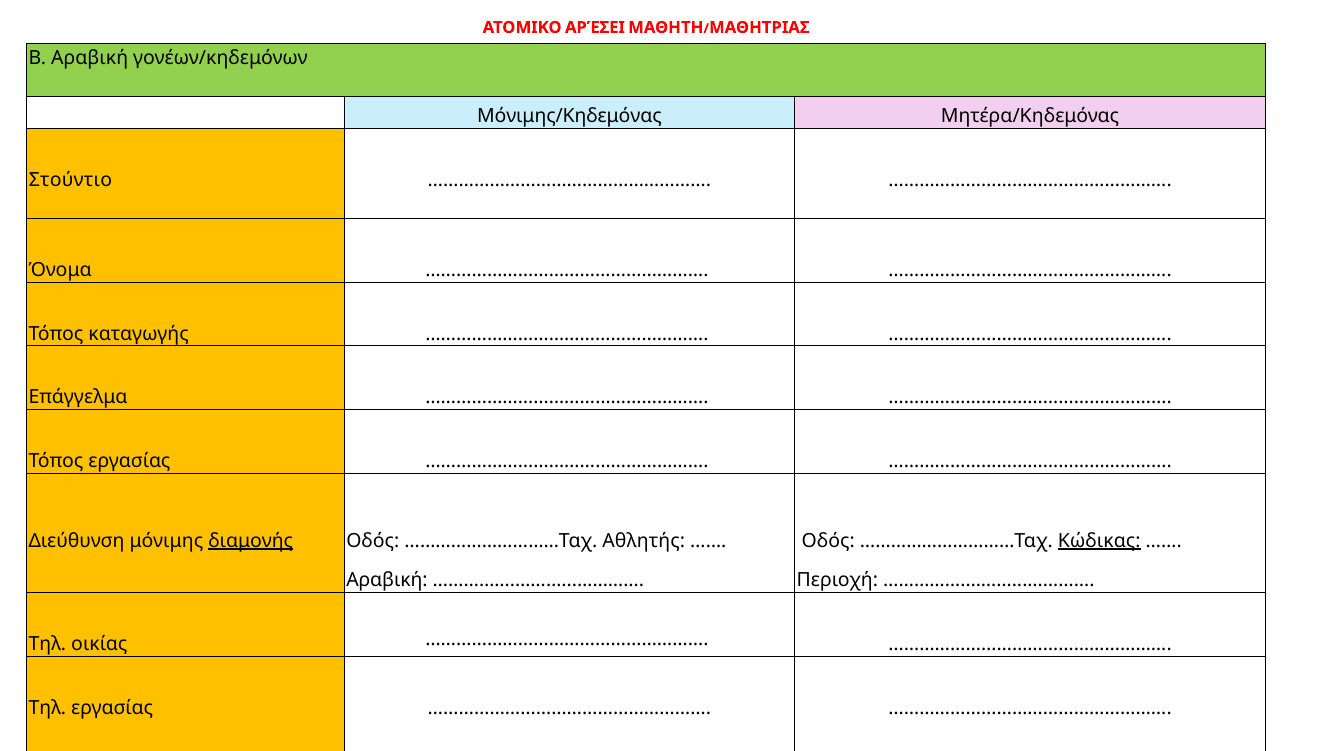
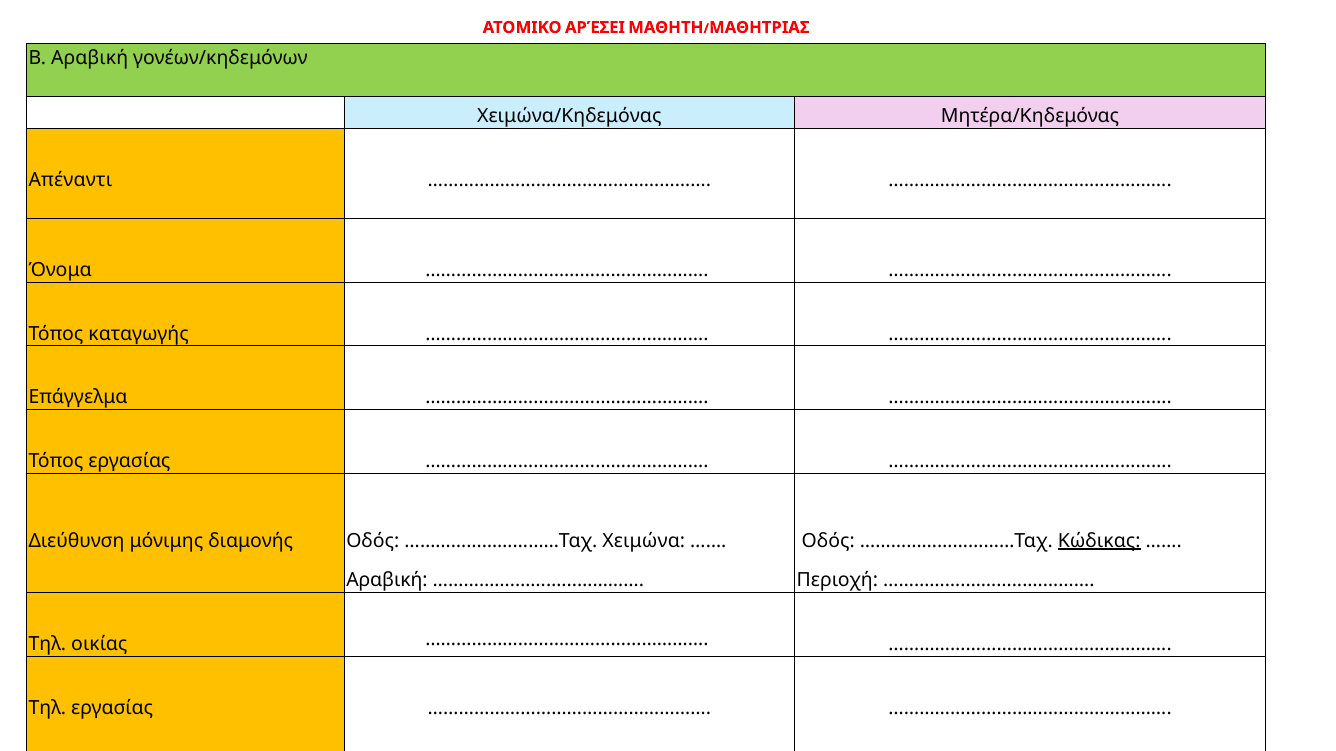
Μόνιμης/Κηδεμόνας: Μόνιμης/Κηδεμόνας -> Χειμώνα/Κηδεμόνας
Στούντιο: Στούντιο -> Απέναντι
διαμονής underline: present -> none
Αθλητής: Αθλητής -> Χειμώνα
